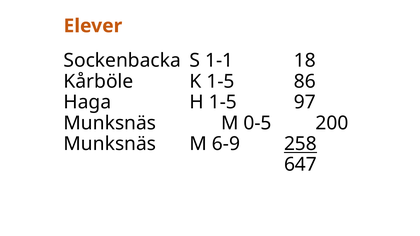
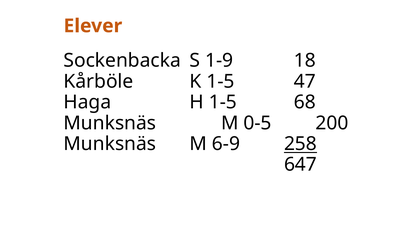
1-1: 1-1 -> 1-9
86: 86 -> 47
97: 97 -> 68
